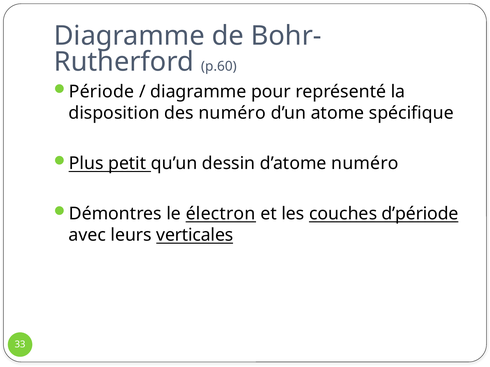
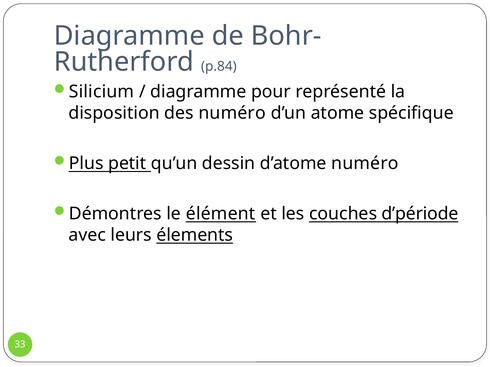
p.60: p.60 -> p.84
Période: Période -> Silicium
électron: électron -> élément
verticales: verticales -> élements
